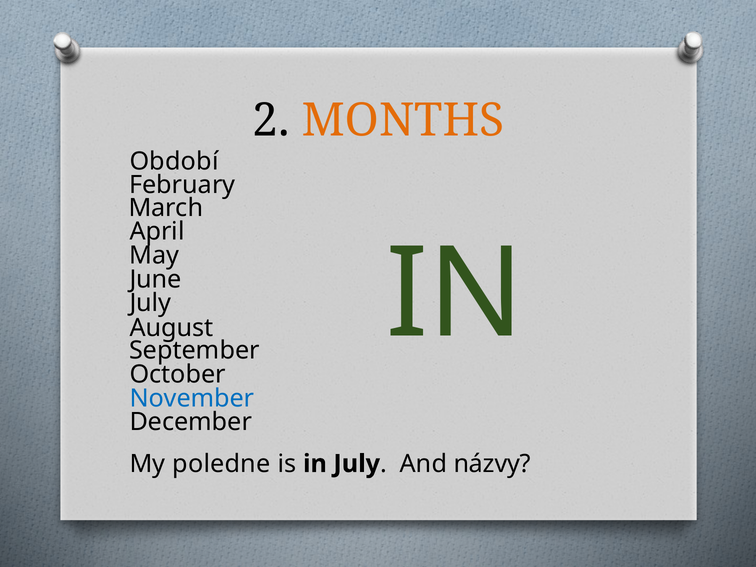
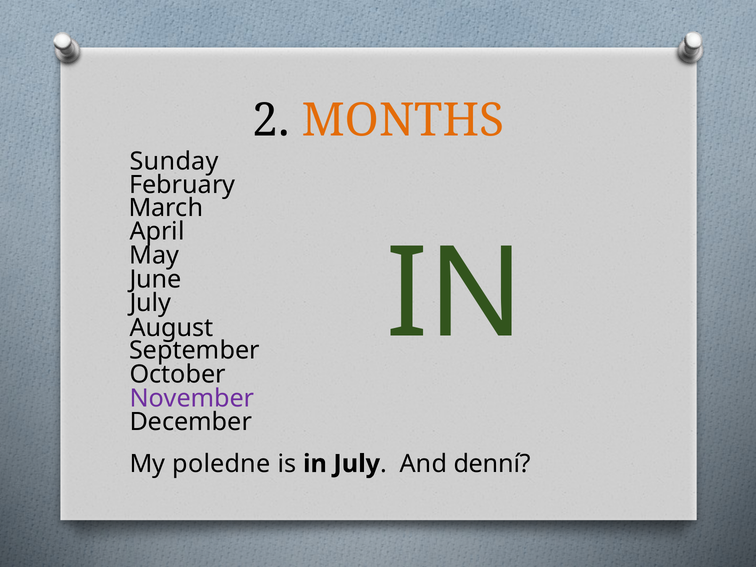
Období: Období -> Sunday
November colour: blue -> purple
názvy: názvy -> denní
